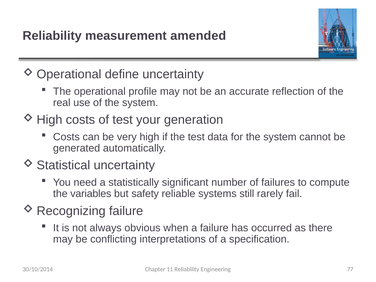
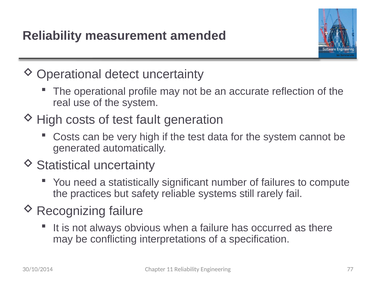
define: define -> detect
your: your -> fault
variables: variables -> practices
